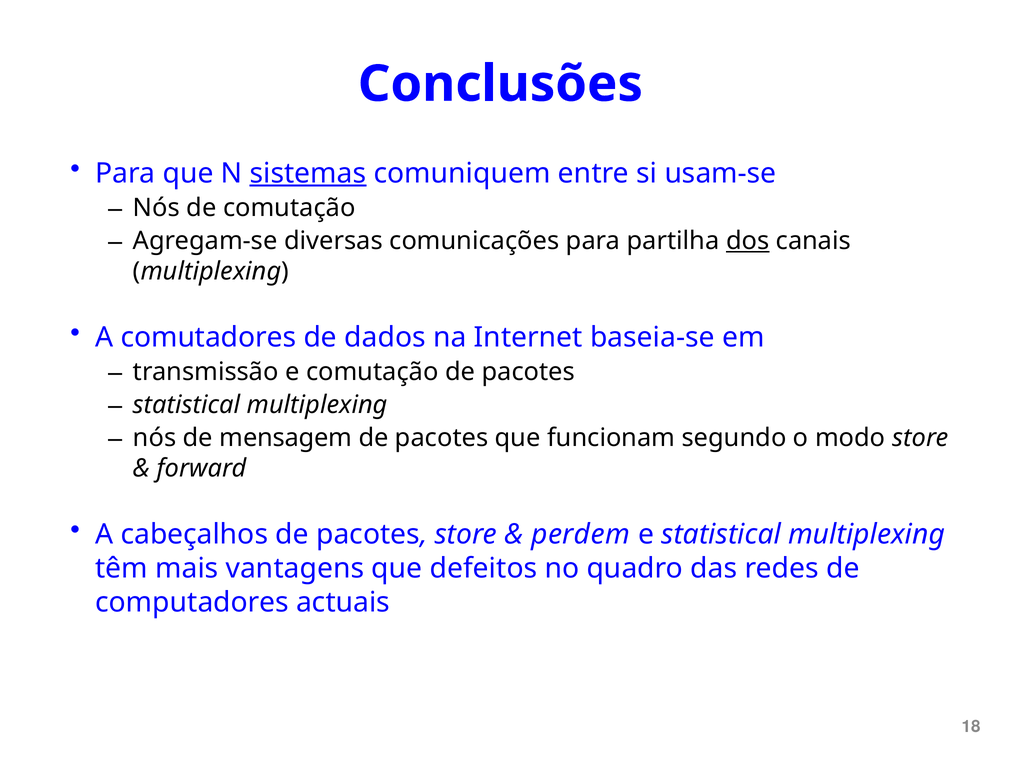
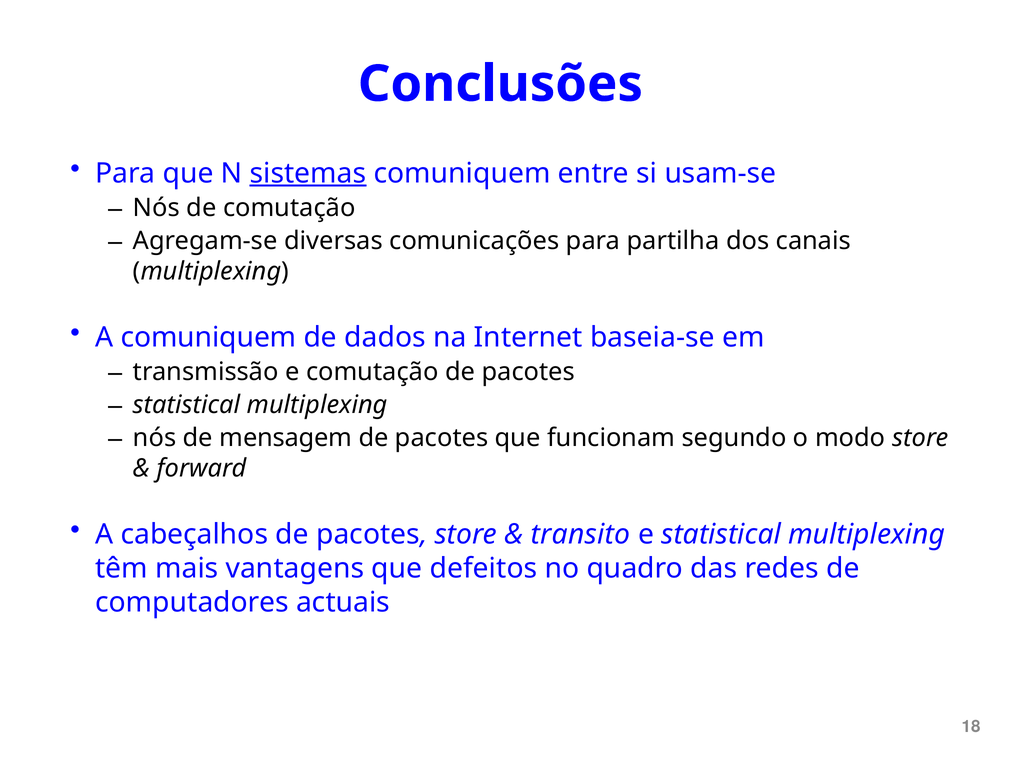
dos underline: present -> none
A comutadores: comutadores -> comuniquem
perdem: perdem -> transito
